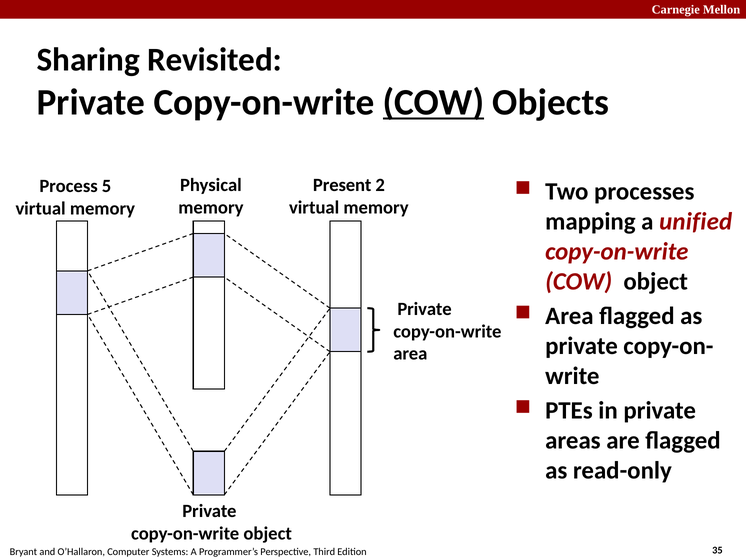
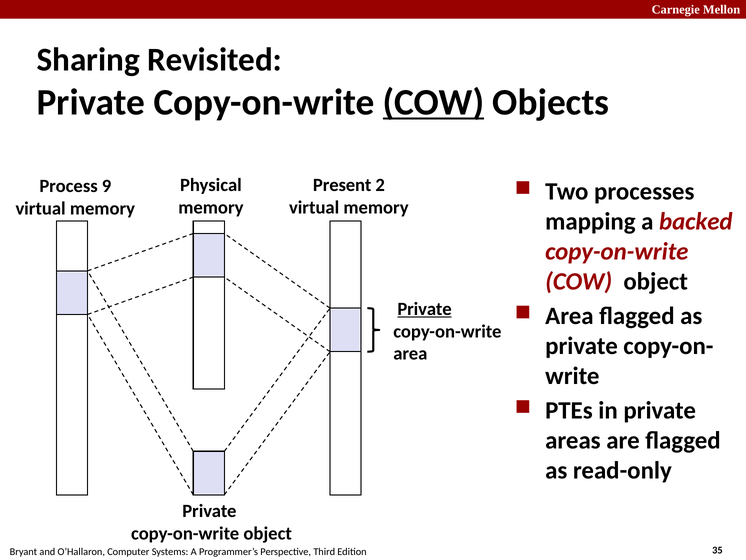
5: 5 -> 9
unified: unified -> backed
Private at (425, 309) underline: none -> present
